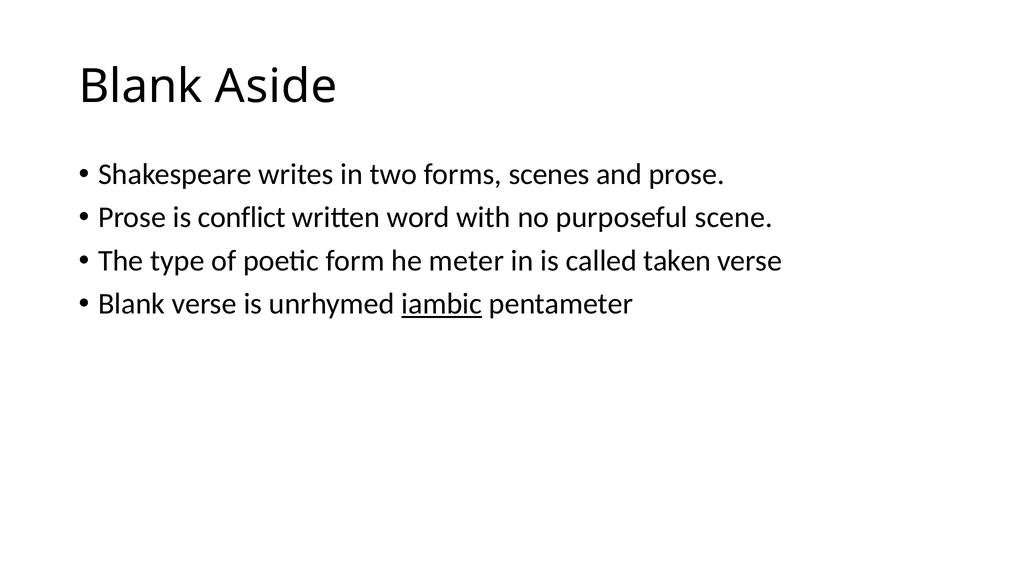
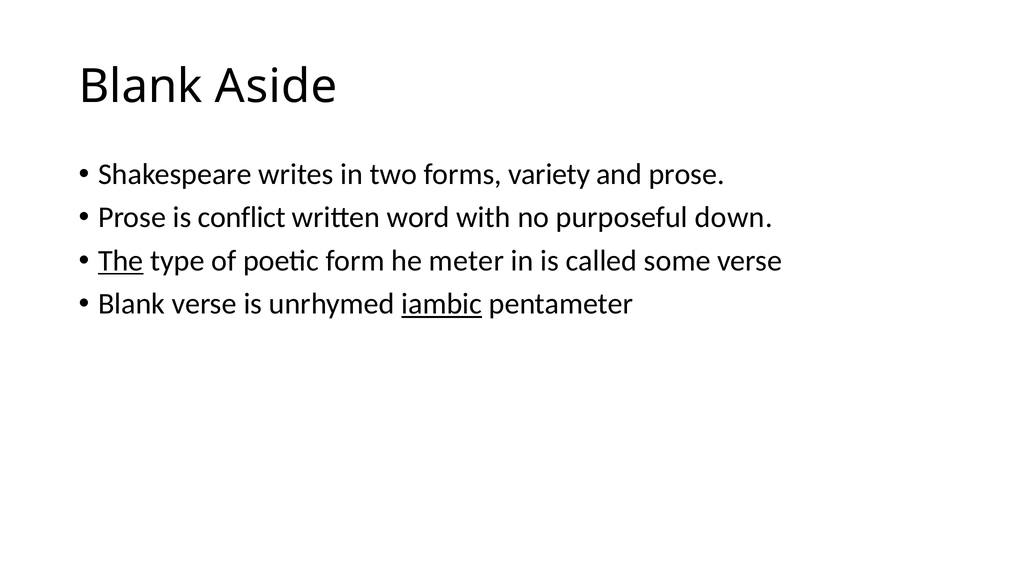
scenes: scenes -> variety
scene: scene -> down
The underline: none -> present
taken: taken -> some
